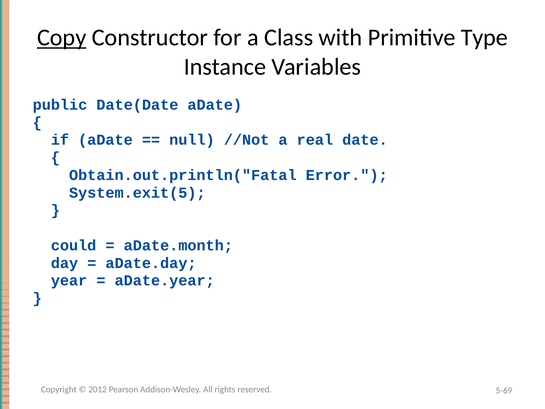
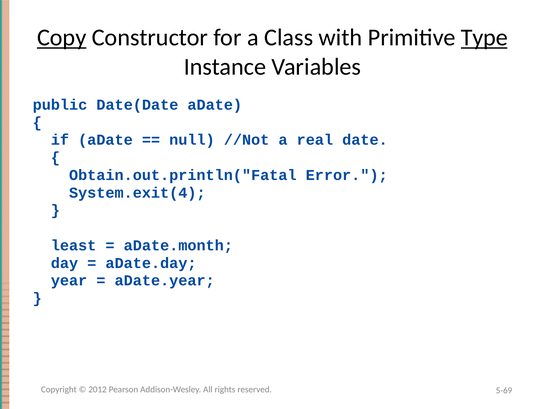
Type underline: none -> present
System.exit(5: System.exit(5 -> System.exit(4
could: could -> least
